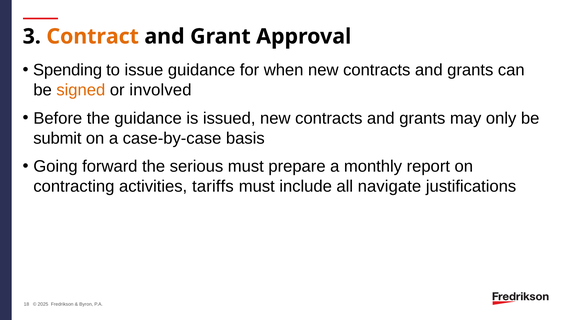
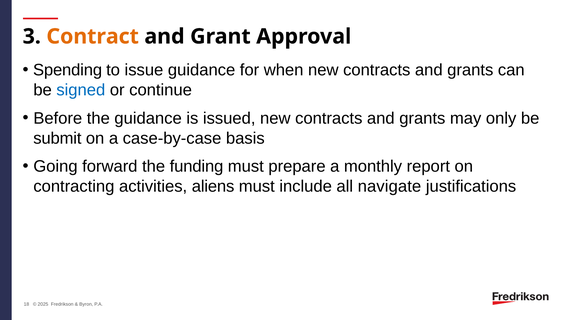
signed colour: orange -> blue
involved: involved -> continue
serious: serious -> funding
tariffs: tariffs -> aliens
